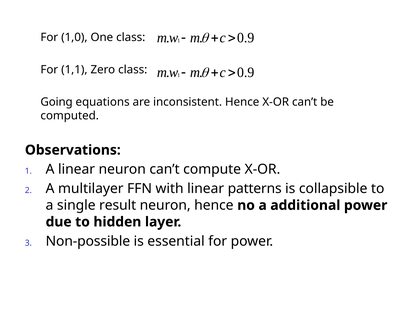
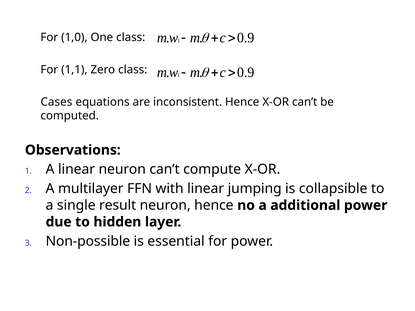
Going: Going -> Cases
patterns: patterns -> jumping
